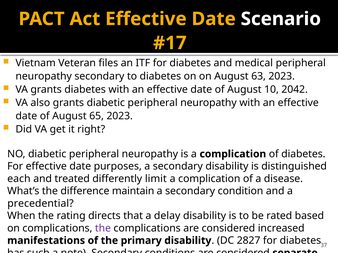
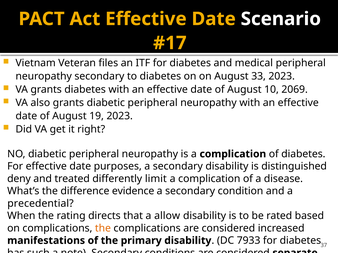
63: 63 -> 33
2042: 2042 -> 2069
65: 65 -> 19
each: each -> deny
maintain: maintain -> evidence
delay: delay -> allow
the at (103, 229) colour: purple -> orange
2827: 2827 -> 7933
